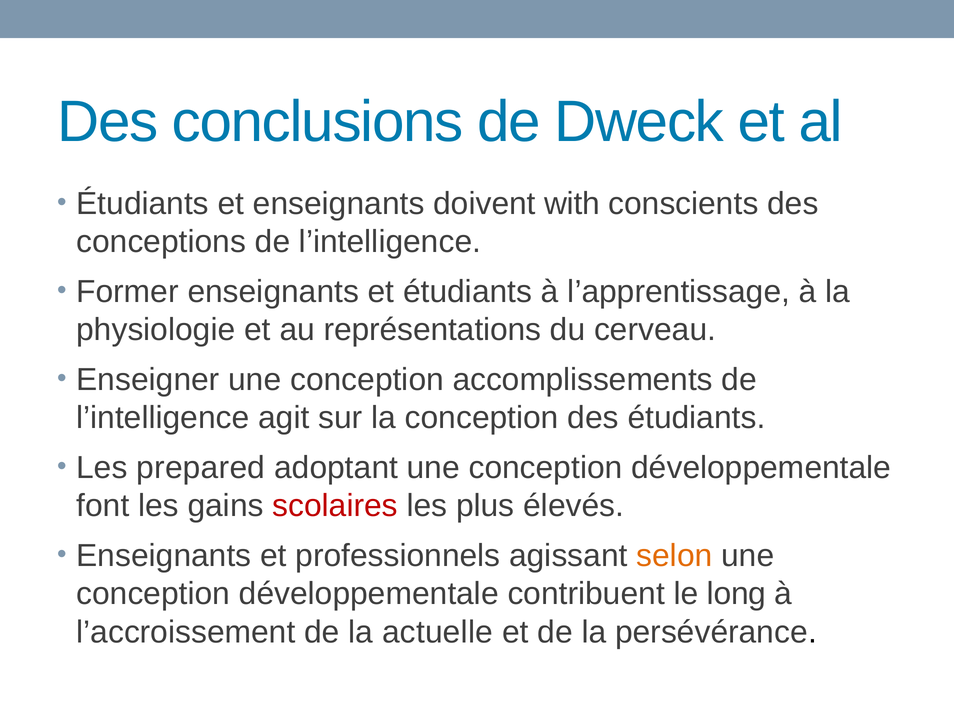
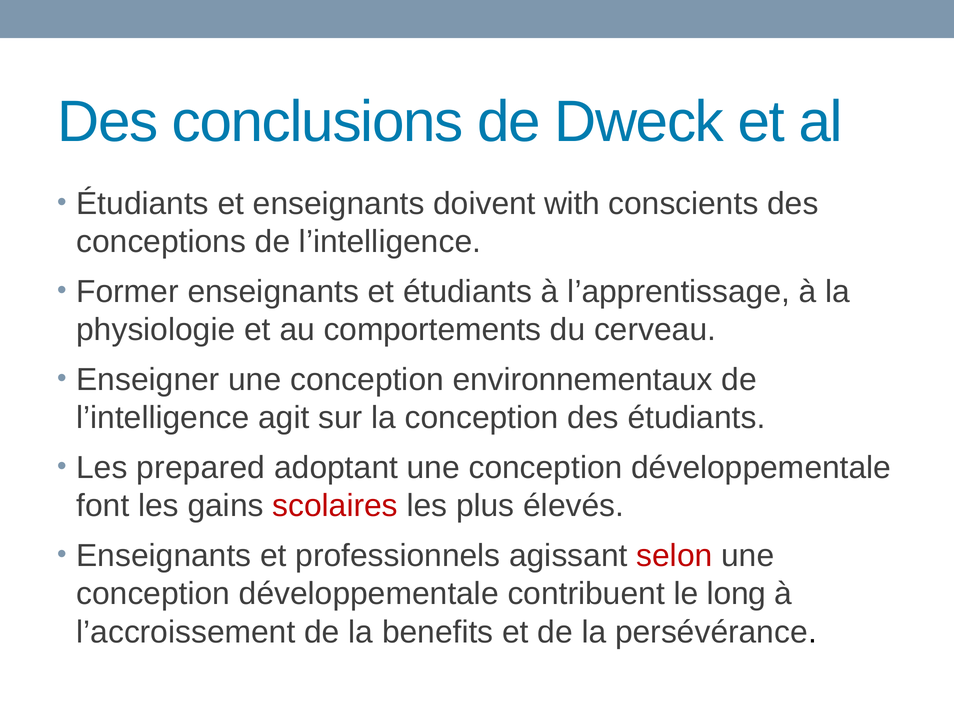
représentations: représentations -> comportements
accomplissements: accomplissements -> environnementaux
selon colour: orange -> red
actuelle: actuelle -> benefits
